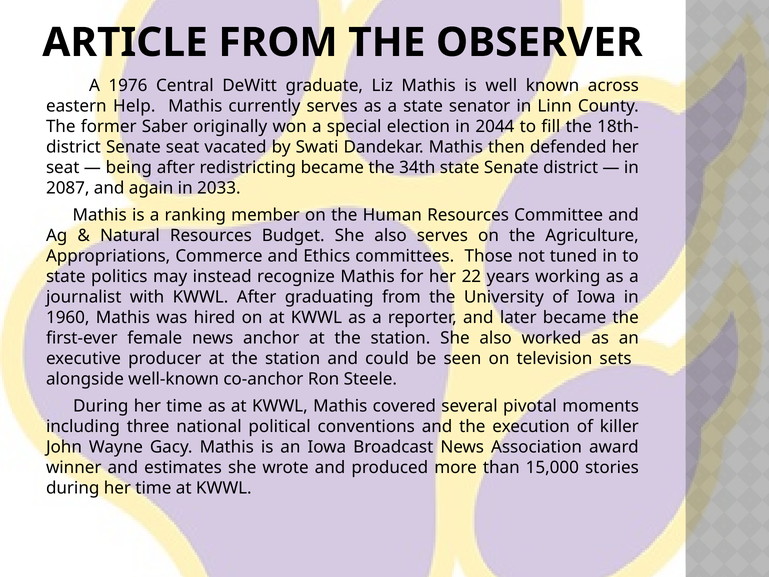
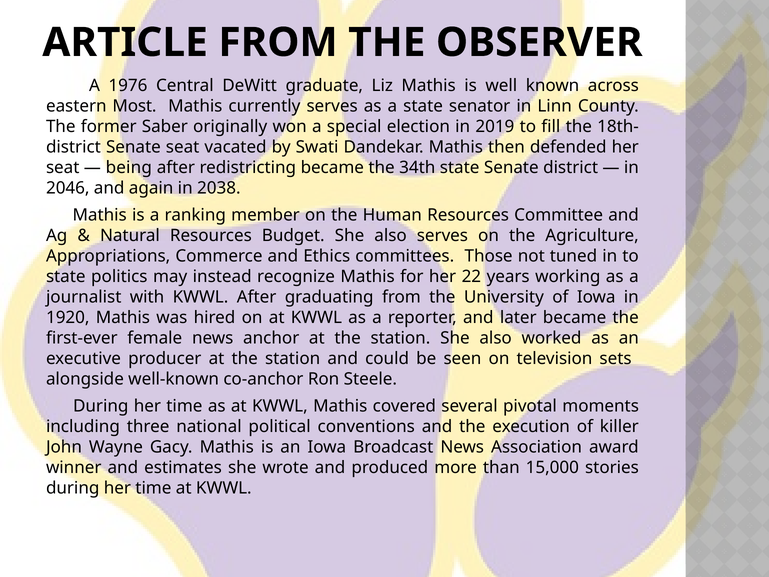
Help: Help -> Most
2044: 2044 -> 2019
2087: 2087 -> 2046
2033: 2033 -> 2038
1960: 1960 -> 1920
